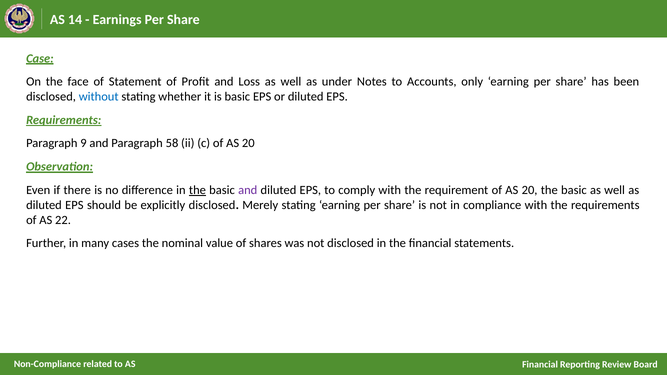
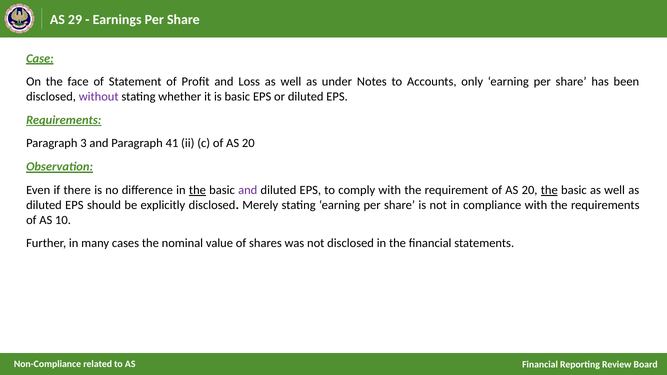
14: 14 -> 29
without colour: blue -> purple
9: 9 -> 3
58: 58 -> 41
the at (549, 190) underline: none -> present
22: 22 -> 10
